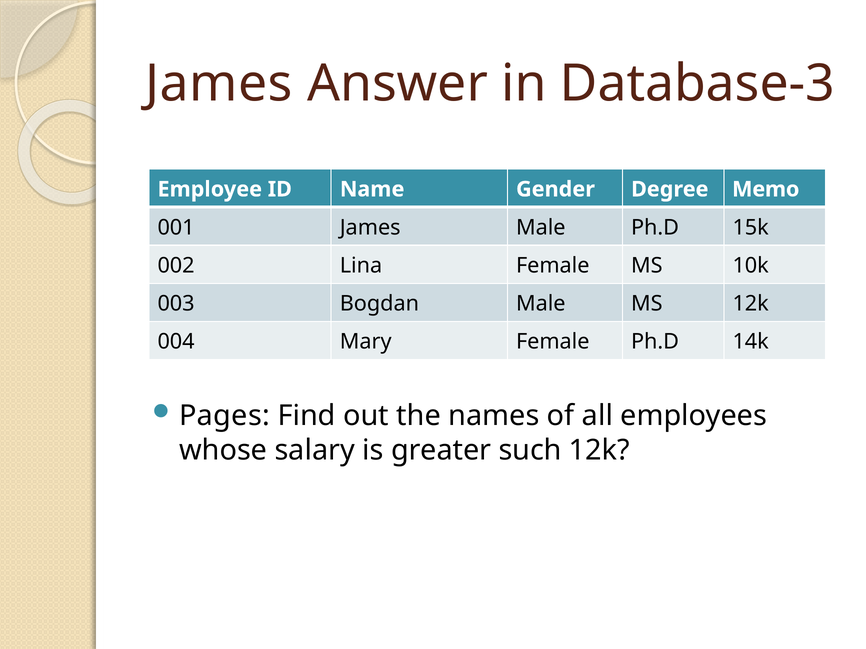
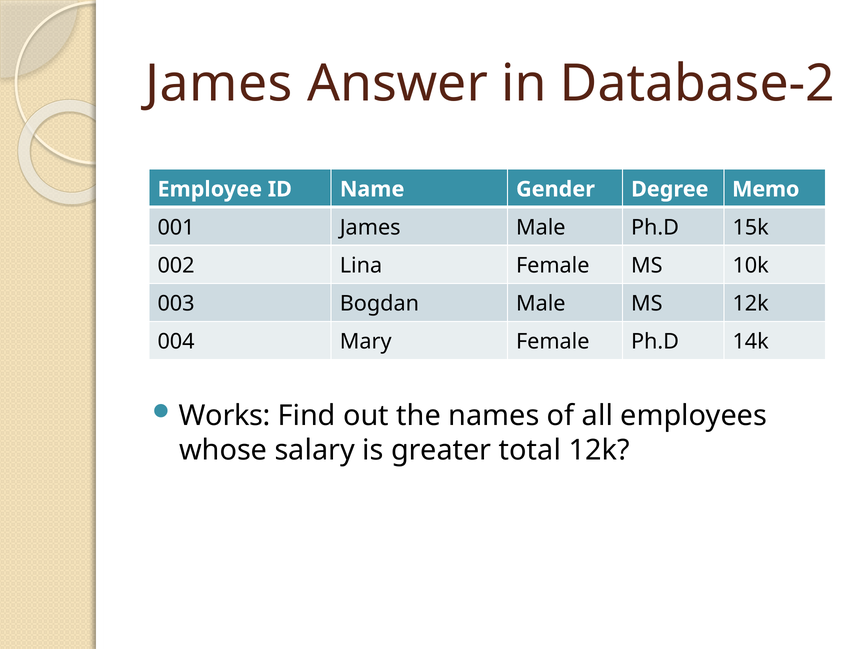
Database-3: Database-3 -> Database-2
Pages: Pages -> Works
such: such -> total
